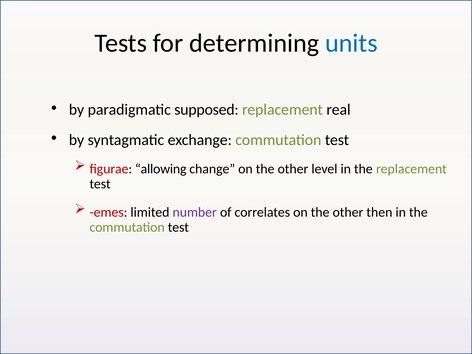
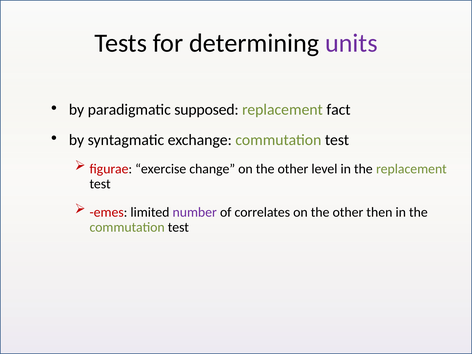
units colour: blue -> purple
real: real -> fact
allowing: allowing -> exercise
